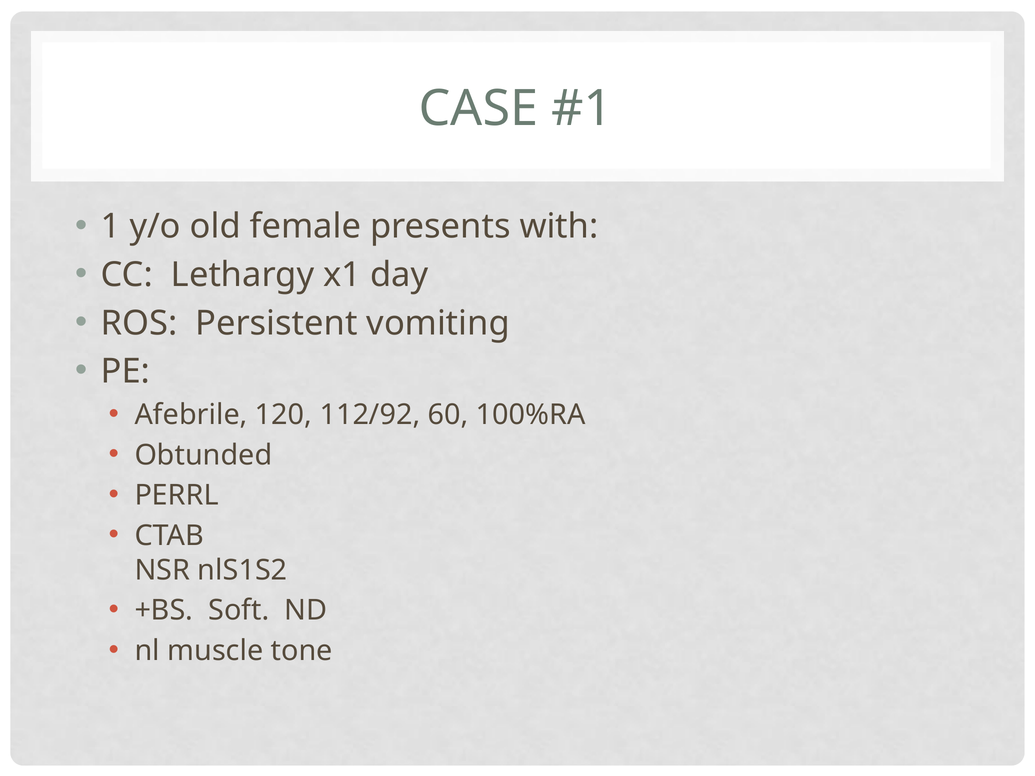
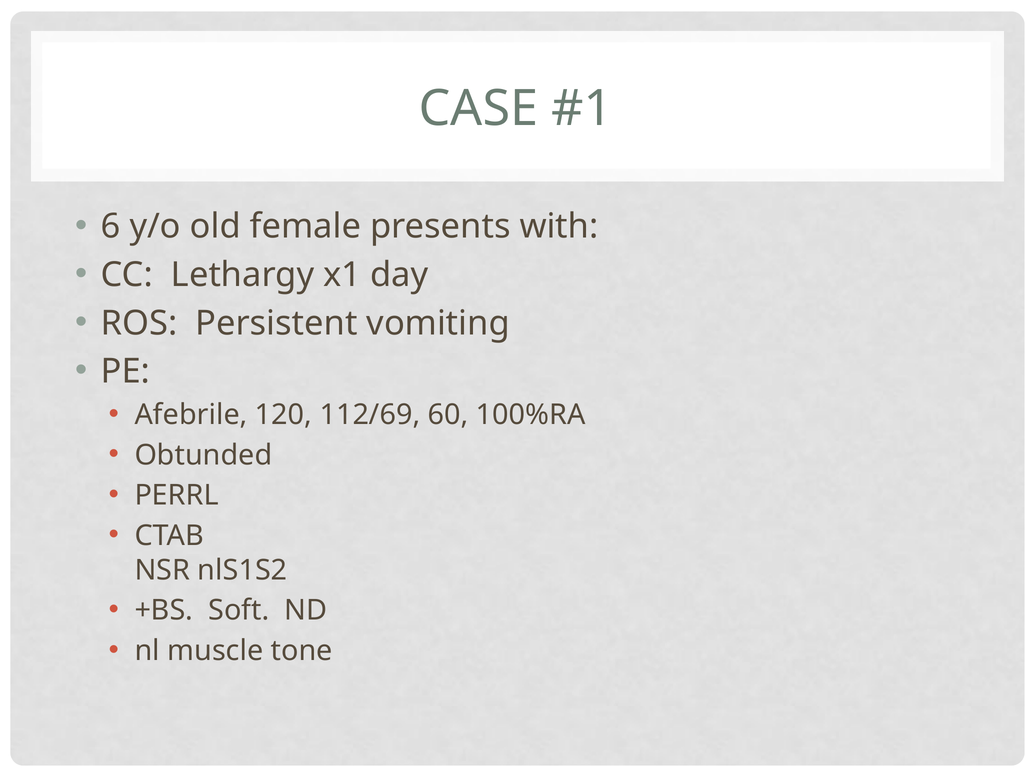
1: 1 -> 6
112/92: 112/92 -> 112/69
